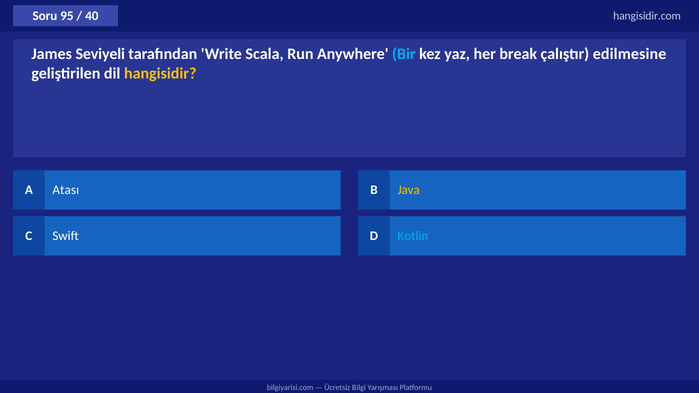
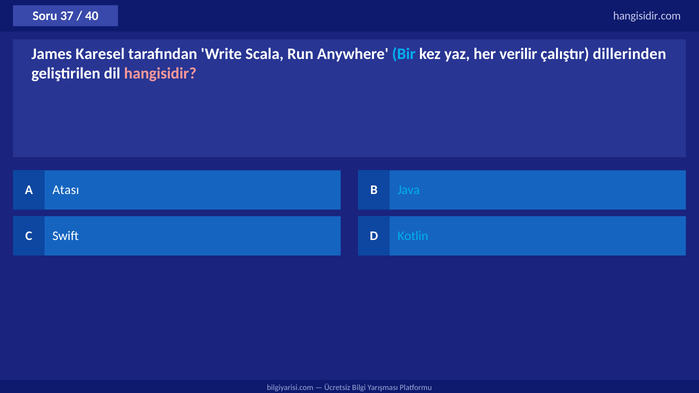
95: 95 -> 37
Seviyeli: Seviyeli -> Karesel
break: break -> verilir
edilmesine: edilmesine -> dillerinden
hangisidir colour: yellow -> pink
Java colour: yellow -> light blue
